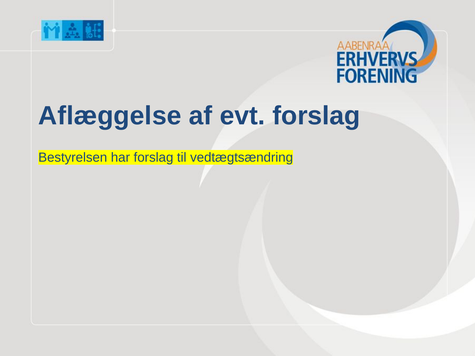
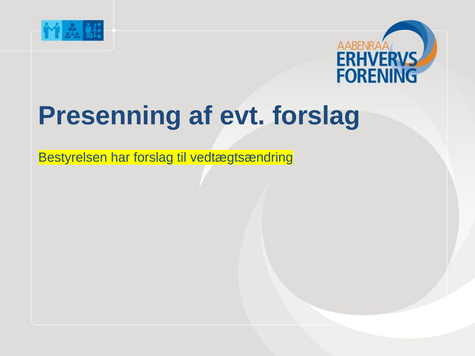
Aflæggelse: Aflæggelse -> Presenning
